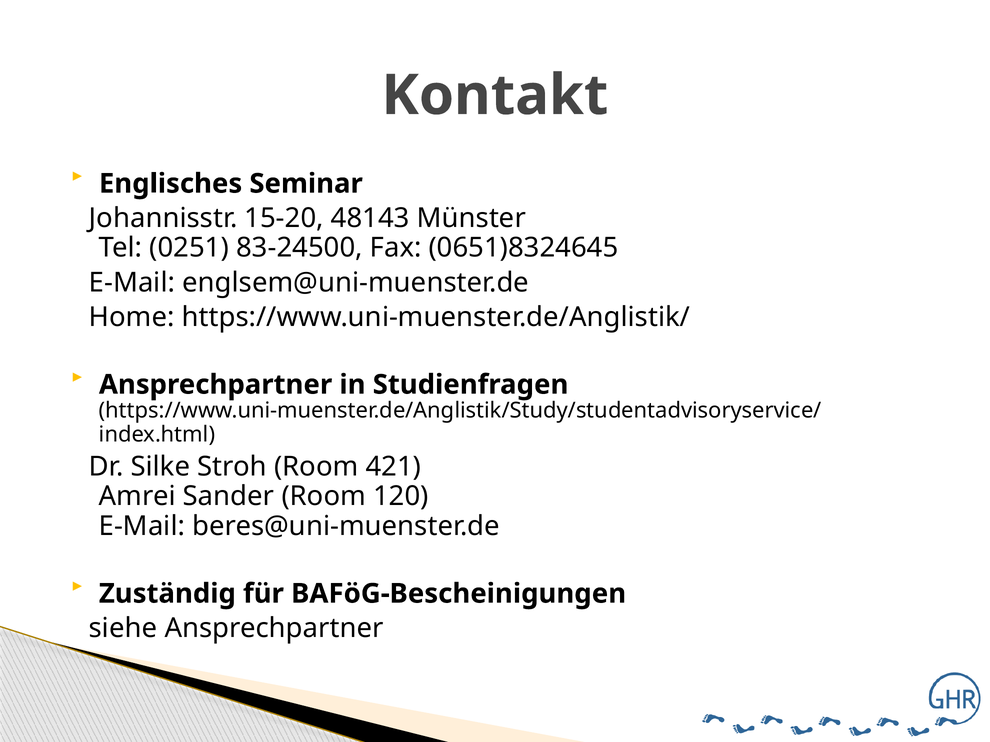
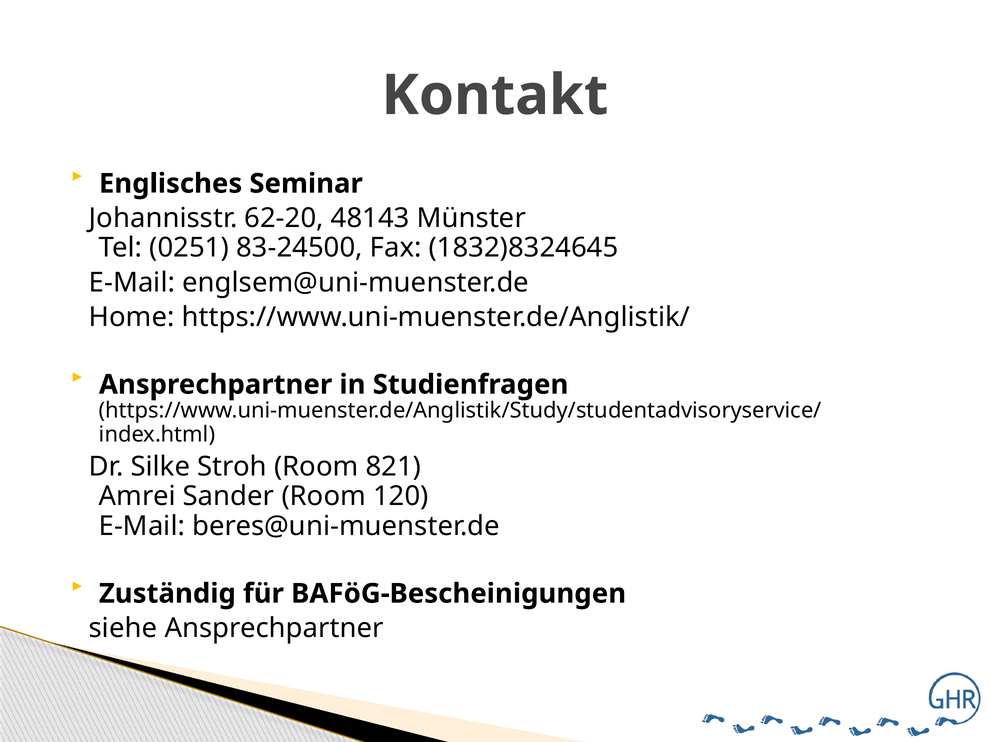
15-20: 15-20 -> 62-20
0651)8324645: 0651)8324645 -> 1832)8324645
421: 421 -> 821
